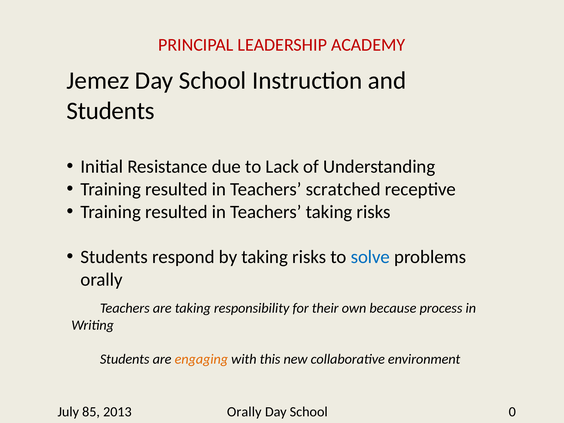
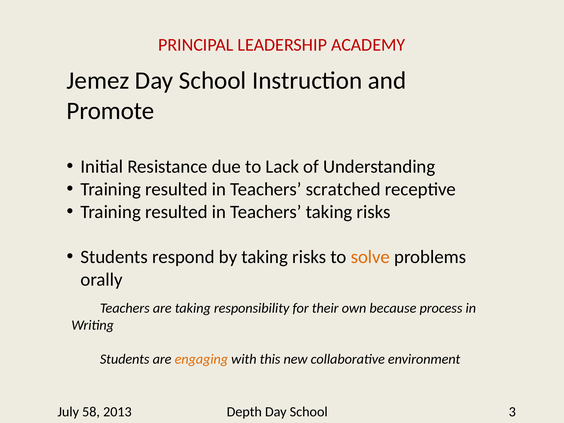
Students at (111, 111): Students -> Promote
solve colour: blue -> orange
85: 85 -> 58
2013 Orally: Orally -> Depth
0: 0 -> 3
